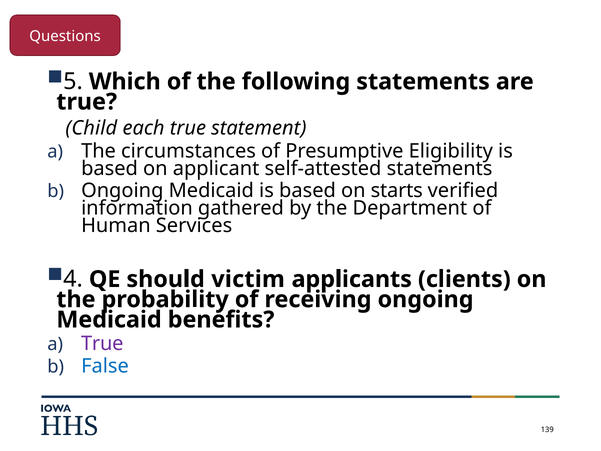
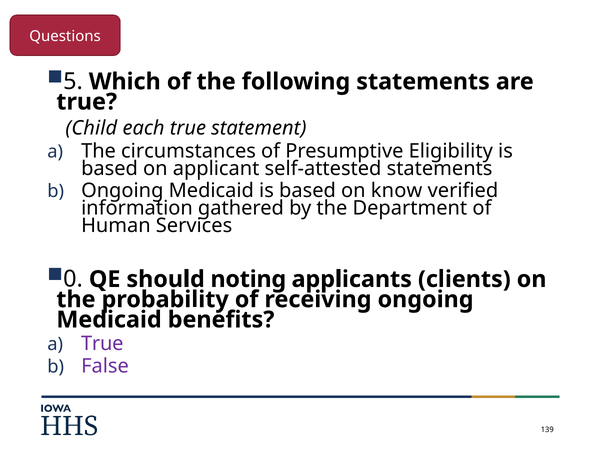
starts: starts -> know
4: 4 -> 0
victim: victim -> noting
False colour: blue -> purple
